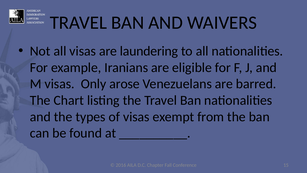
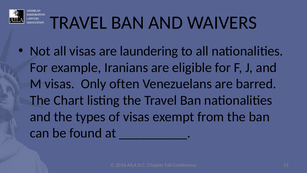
arose: arose -> often
